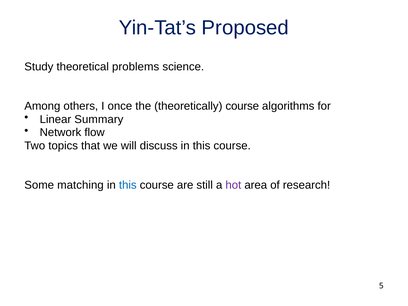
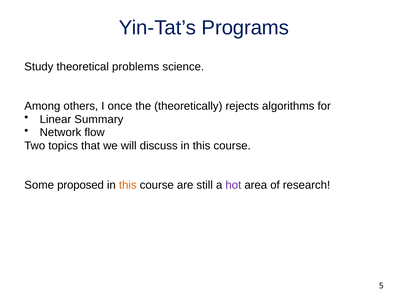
Proposed: Proposed -> Programs
theoretically course: course -> rejects
matching: matching -> proposed
this at (128, 185) colour: blue -> orange
